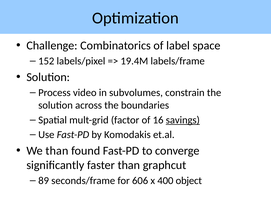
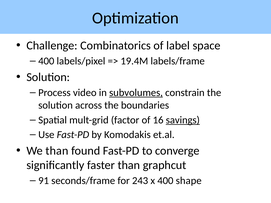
152 at (46, 61): 152 -> 400
subvolumes underline: none -> present
89: 89 -> 91
606: 606 -> 243
object: object -> shape
